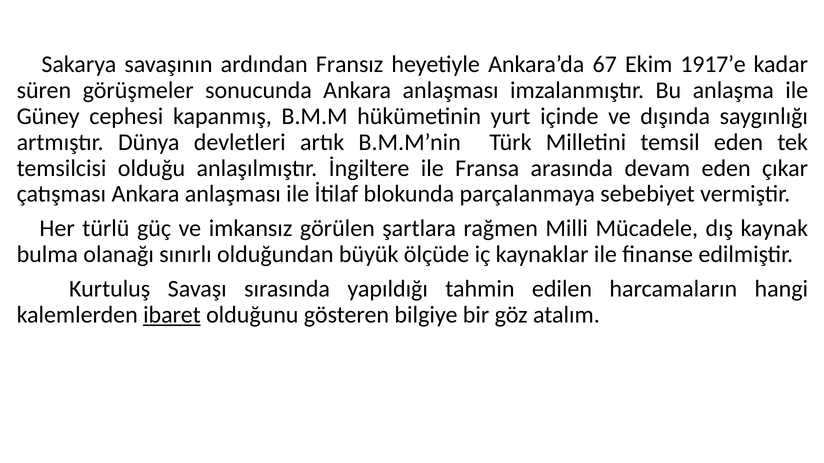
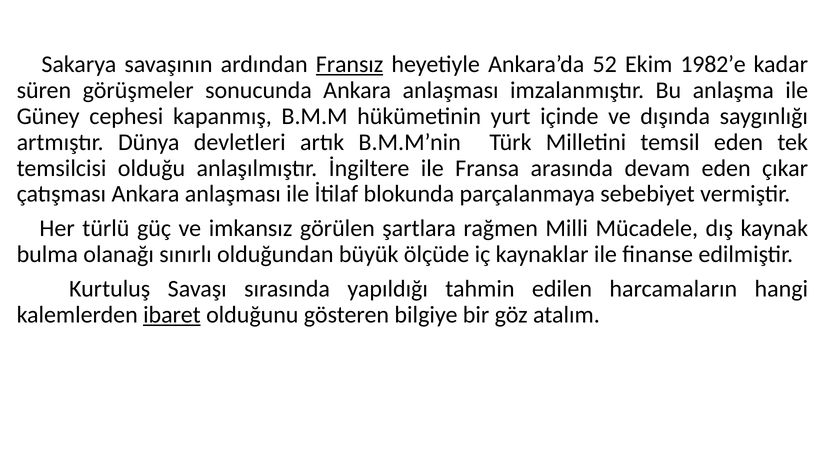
Fransız underline: none -> present
67: 67 -> 52
1917’e: 1917’e -> 1982’e
